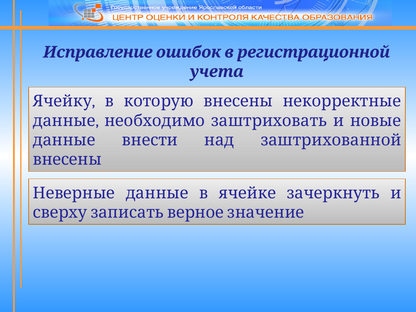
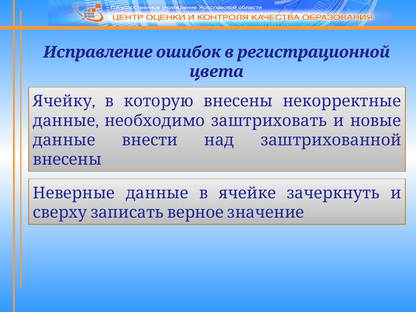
учета: учета -> цвета
